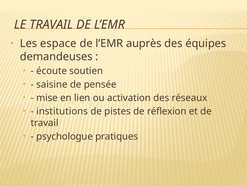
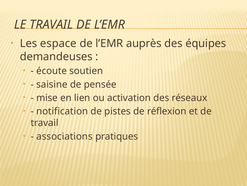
institutions: institutions -> notification
psychologue: psychologue -> associations
